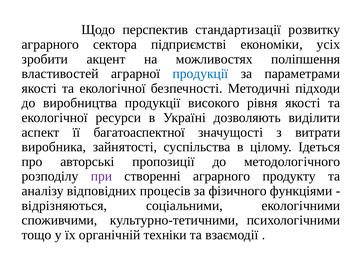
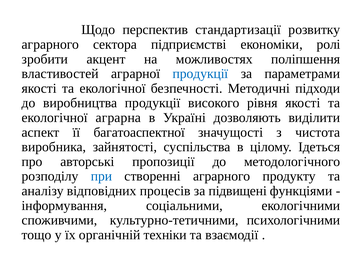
усіх: усіх -> ролі
ресурси: ресурси -> аграрна
витрати: витрати -> чистота
при colour: purple -> blue
фізичного: фізичного -> підвищені
відрізняються: відрізняються -> інформування
